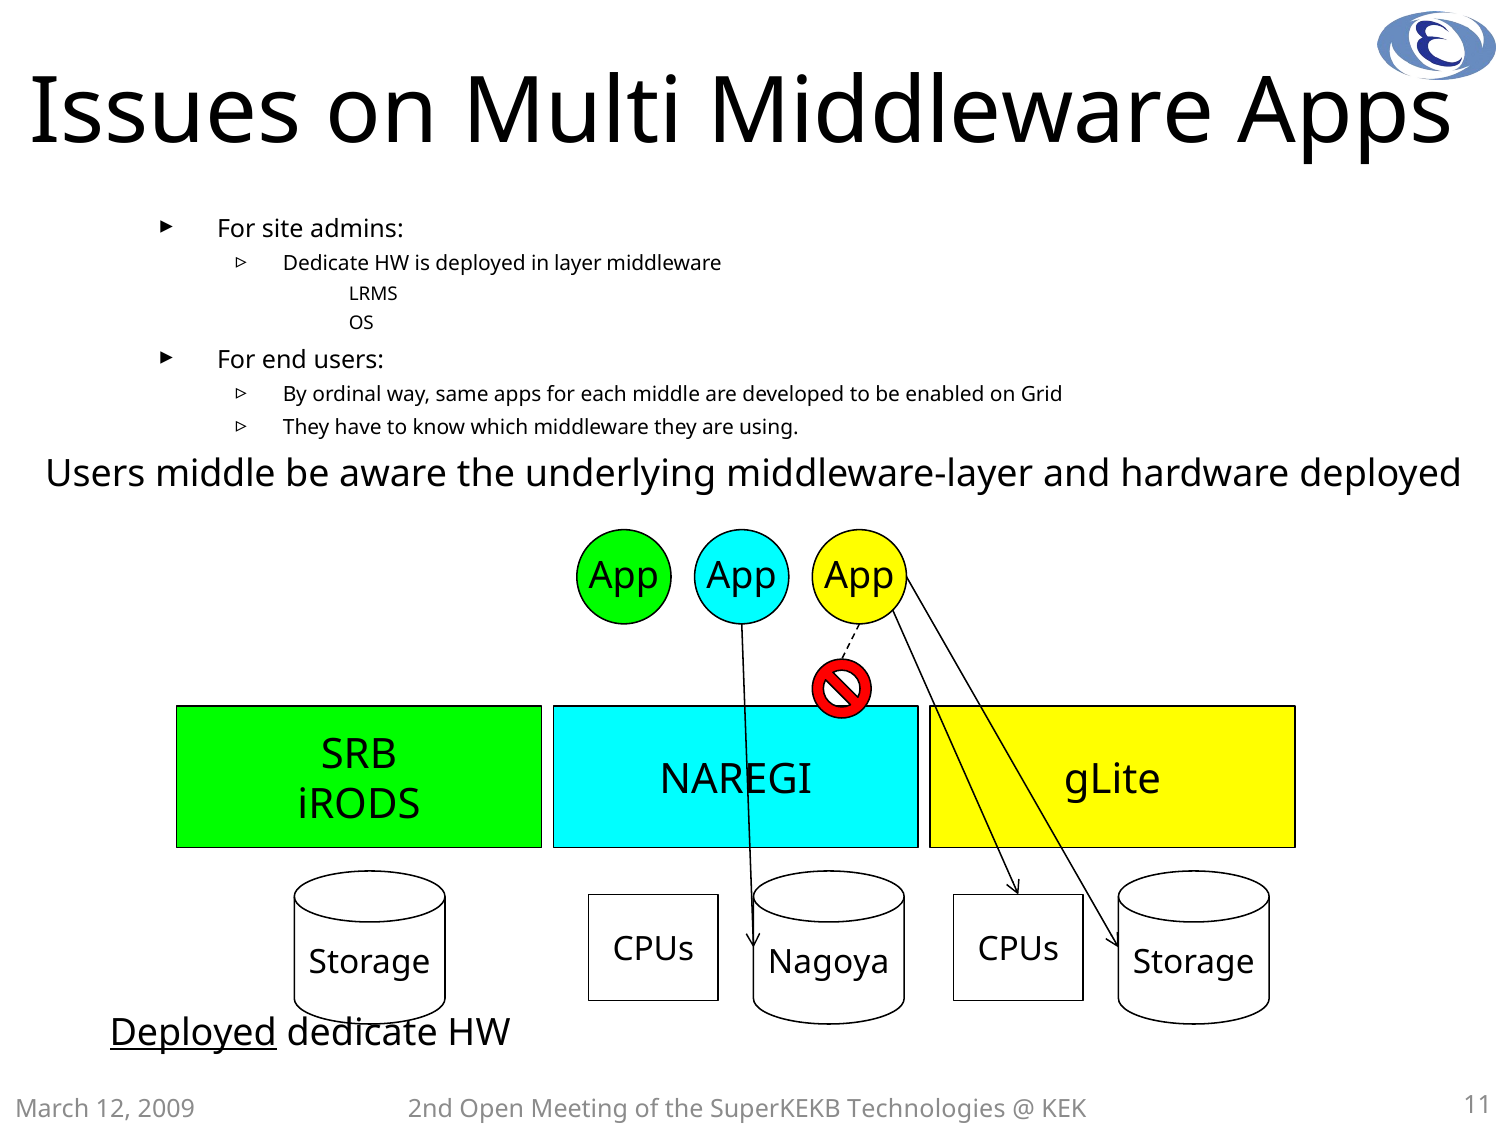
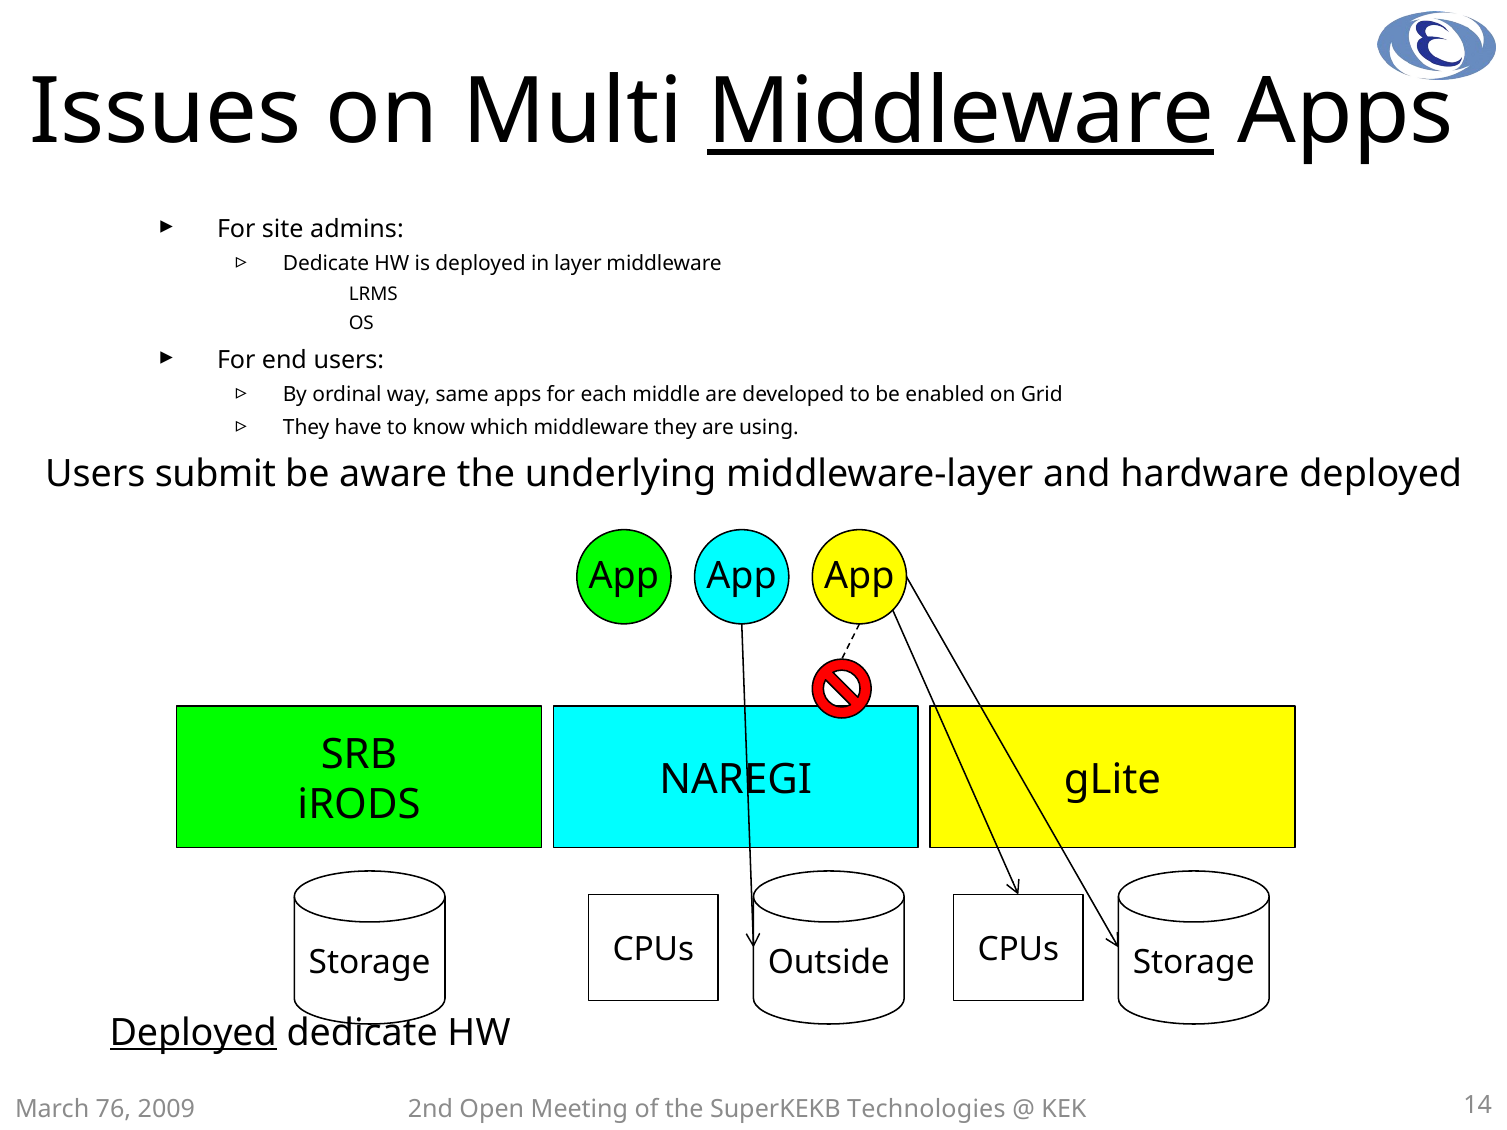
Middleware at (961, 112) underline: none -> present
Users middle: middle -> submit
Nagoya: Nagoya -> Outside
12: 12 -> 76
11: 11 -> 14
